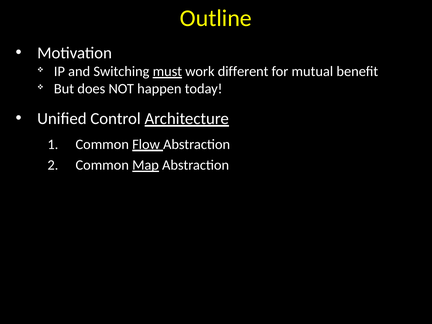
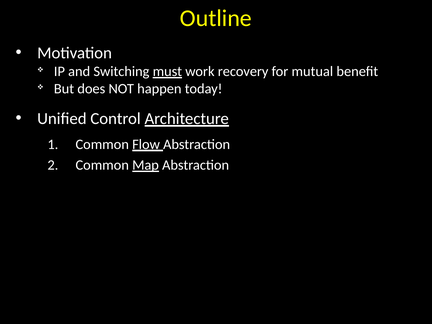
different: different -> recovery
